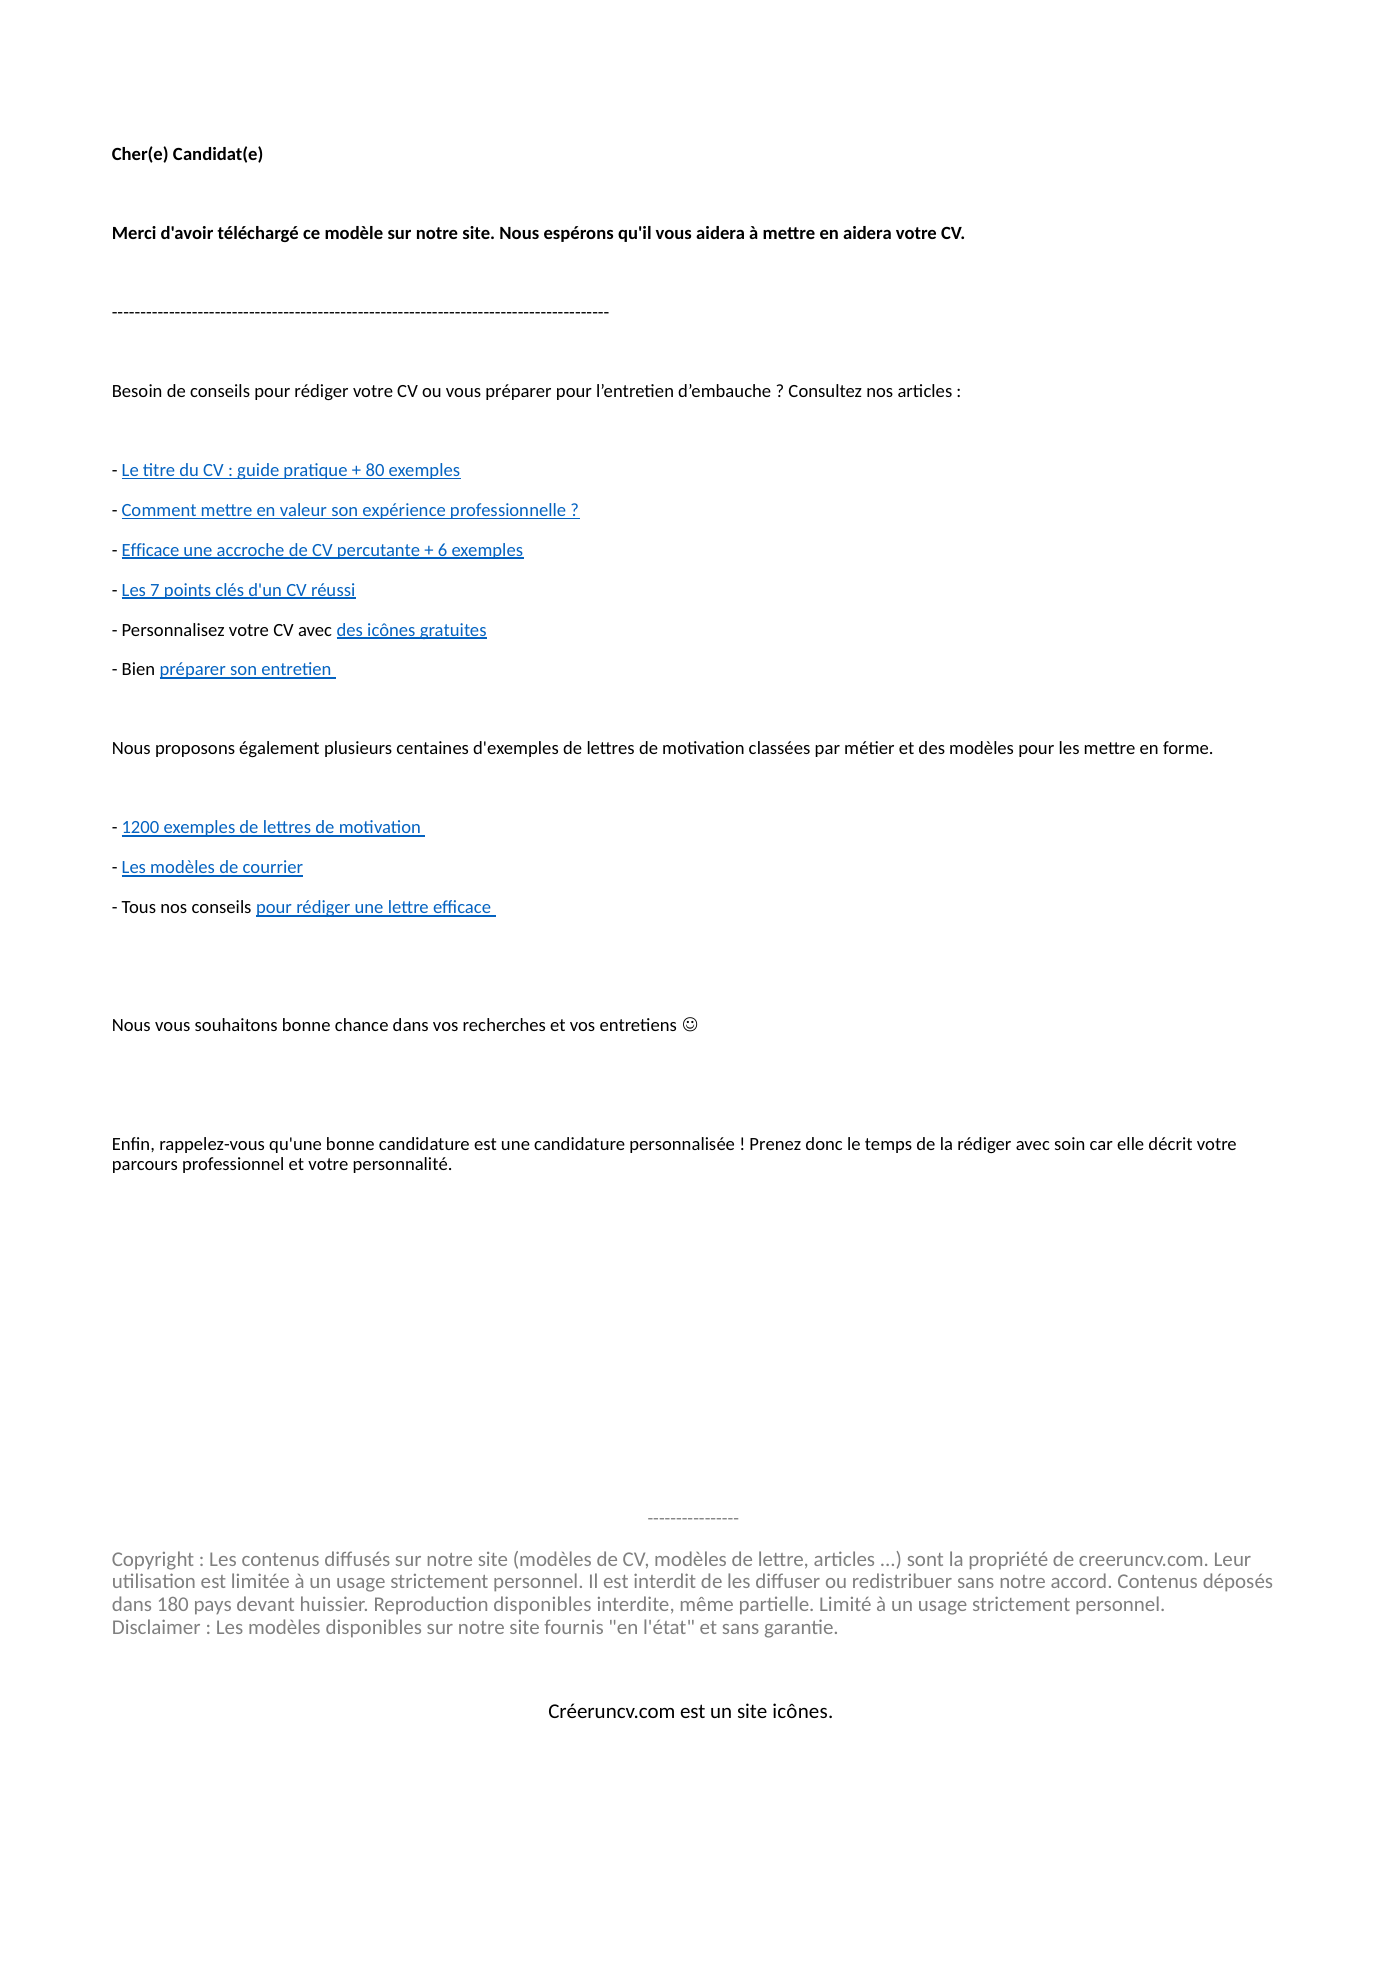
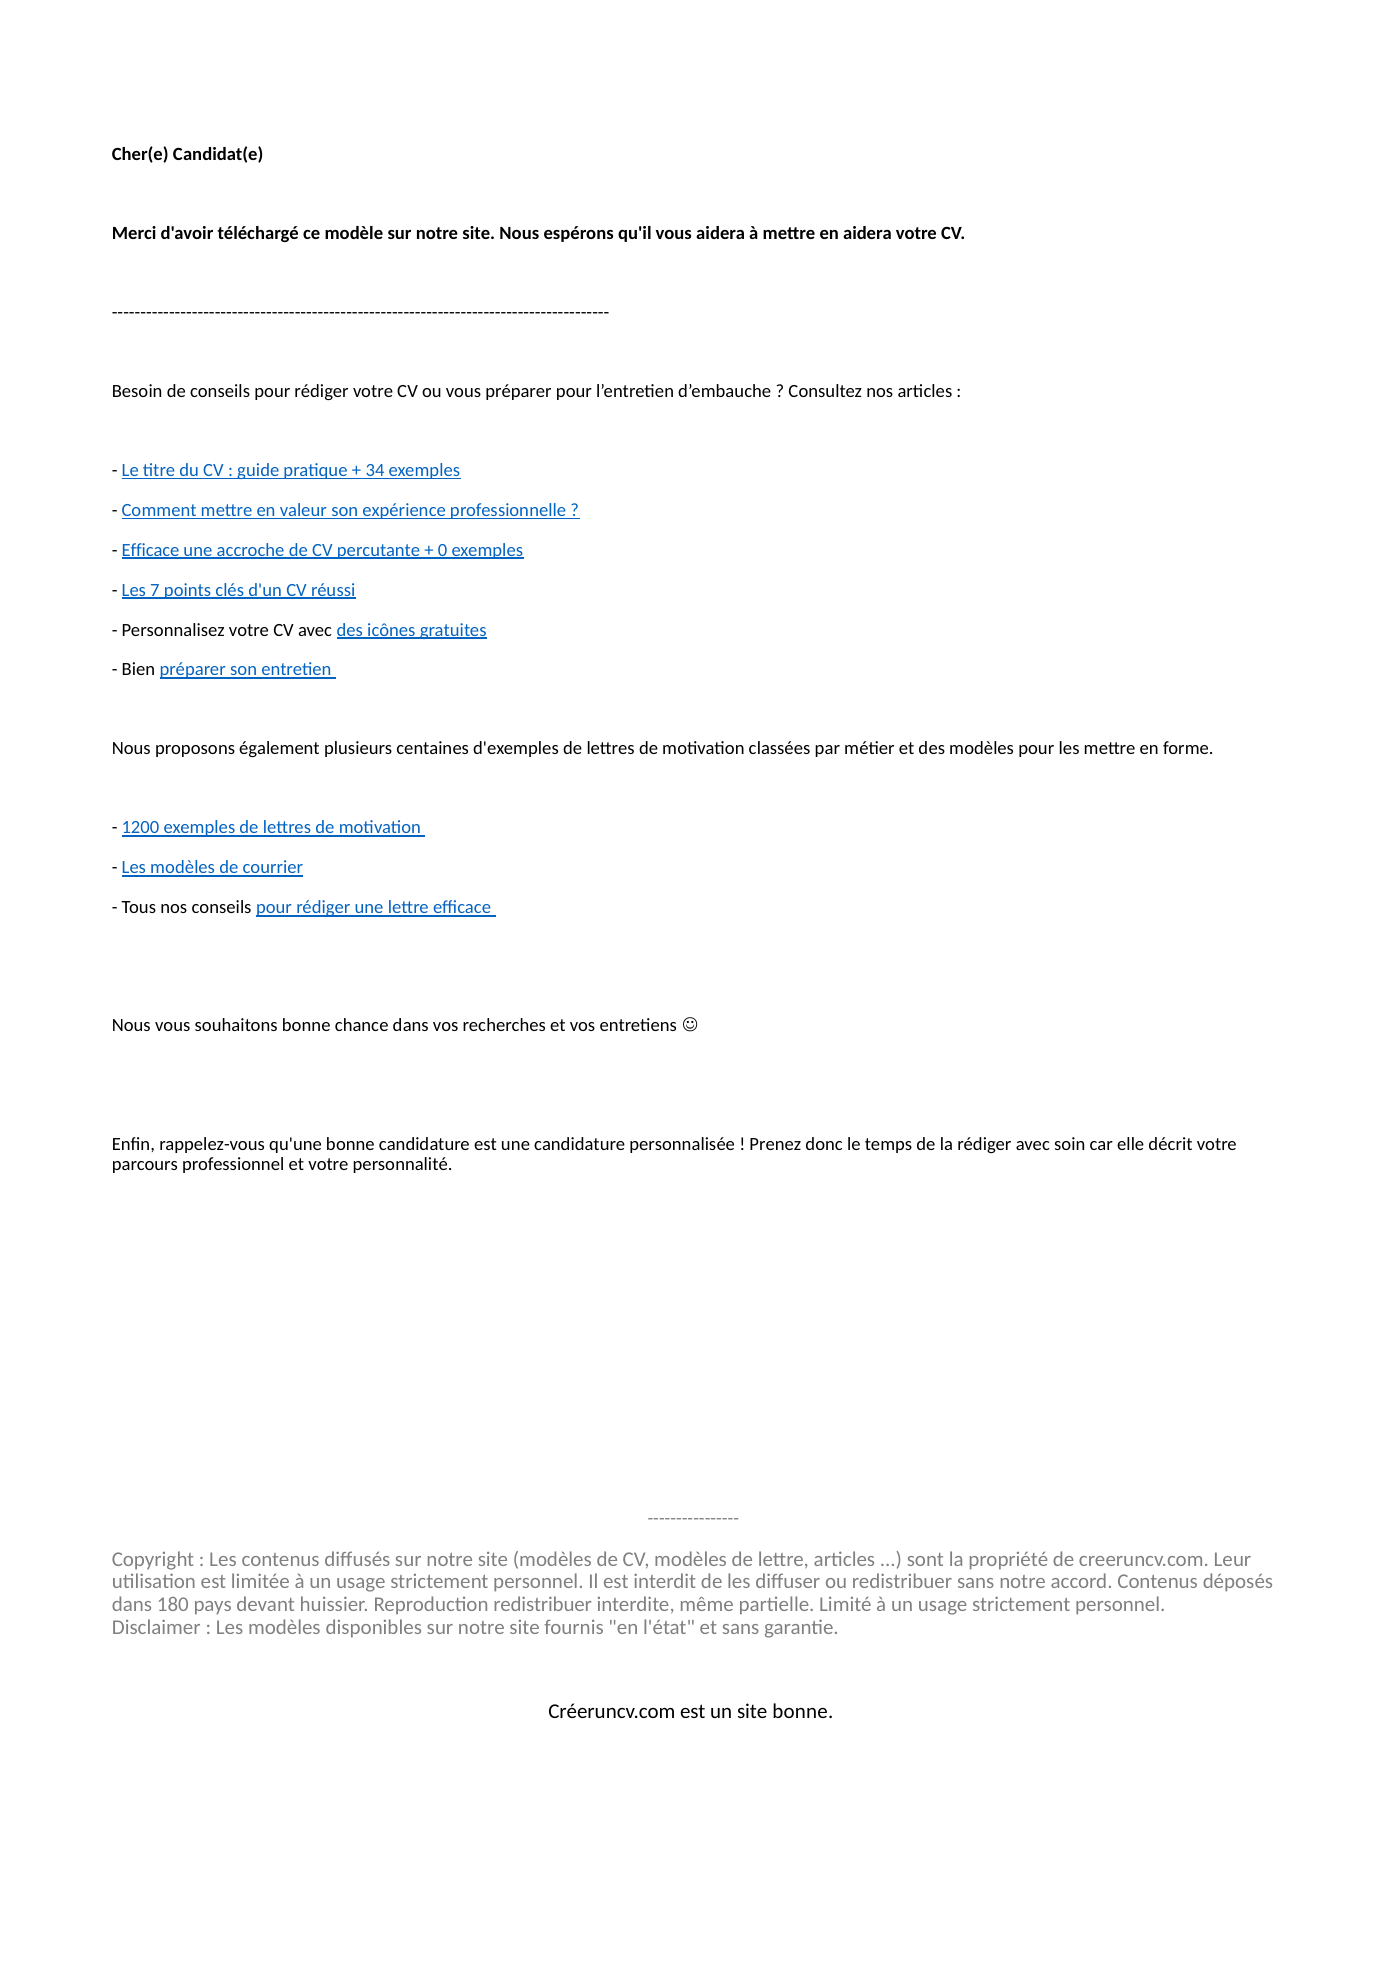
80: 80 -> 34
6: 6 -> 0
Reproduction disponibles: disponibles -> redistribuer
site icônes: icônes -> bonne
